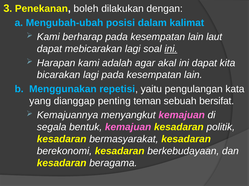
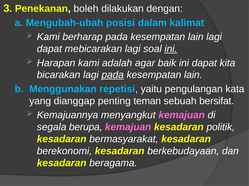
lain laut: laut -> lagi
akal: akal -> baik
pada at (113, 75) underline: none -> present
bentuk: bentuk -> berupa
